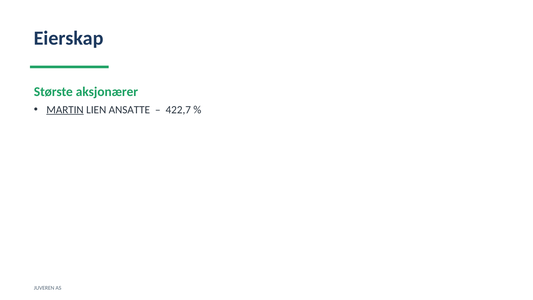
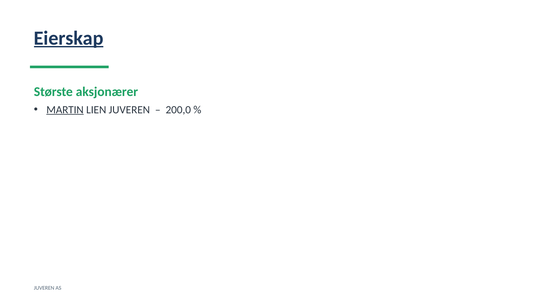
Eierskap underline: none -> present
LIEN ANSATTE: ANSATTE -> JUVEREN
422,7: 422,7 -> 200,0
